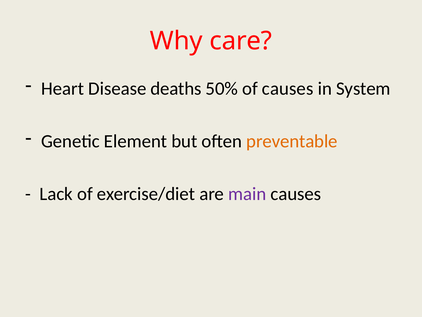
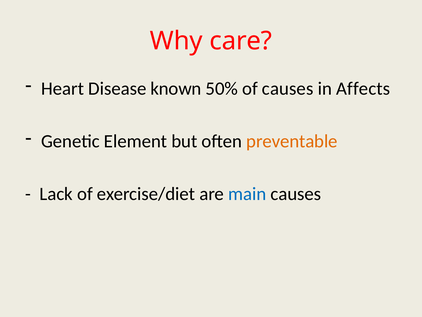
deaths: deaths -> known
System: System -> Affects
main colour: purple -> blue
